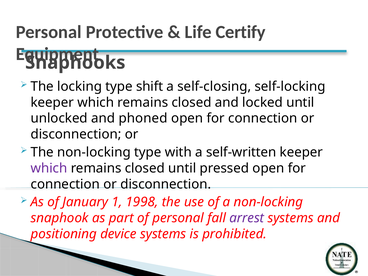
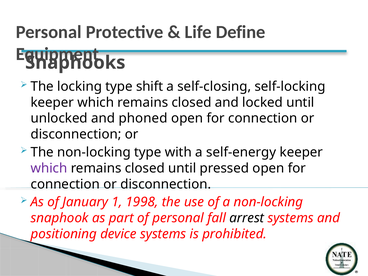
Certify: Certify -> Define
self-written: self-written -> self-energy
arrest colour: purple -> black
